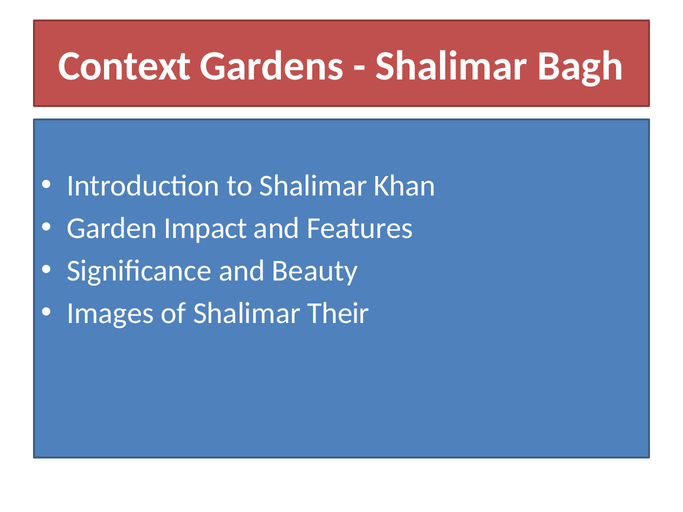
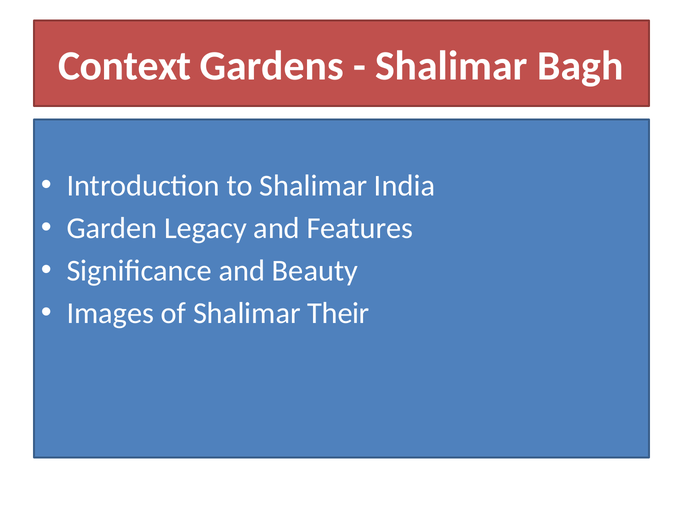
Khan: Khan -> India
Impact: Impact -> Legacy
